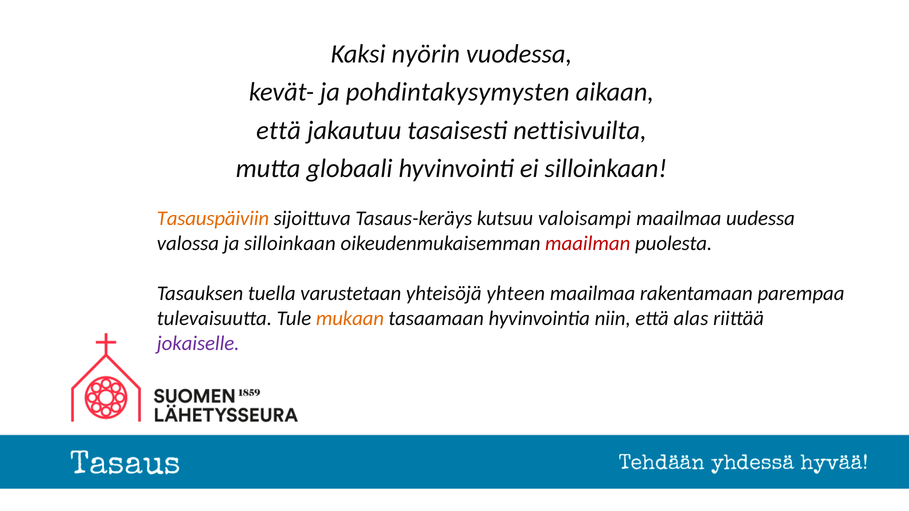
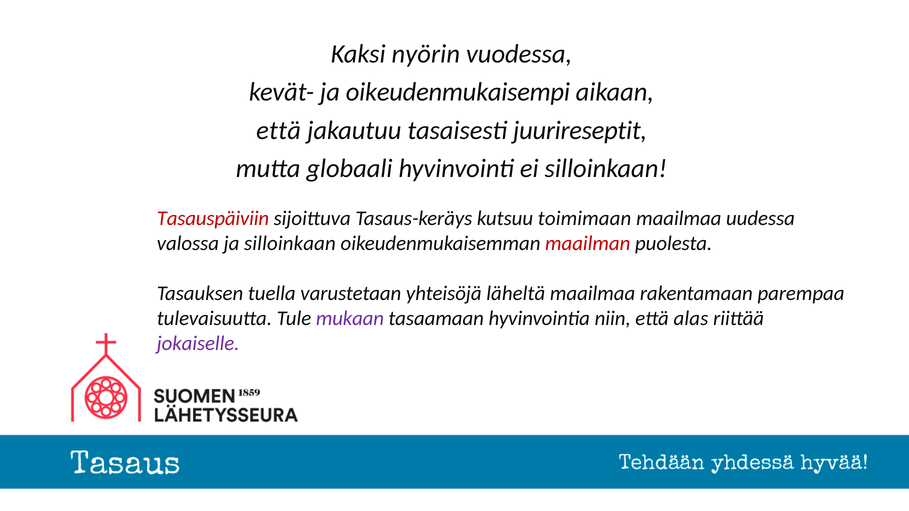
pohdintakysymysten: pohdintakysymysten -> oikeudenmukaisempi
nettisivuilta: nettisivuilta -> juurireseptit
Tasauspäiviin colour: orange -> red
valoisampi: valoisampi -> toimimaan
yhteen: yhteen -> läheltä
mukaan colour: orange -> purple
